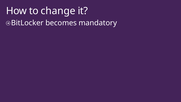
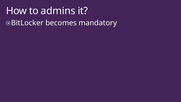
change: change -> admins
